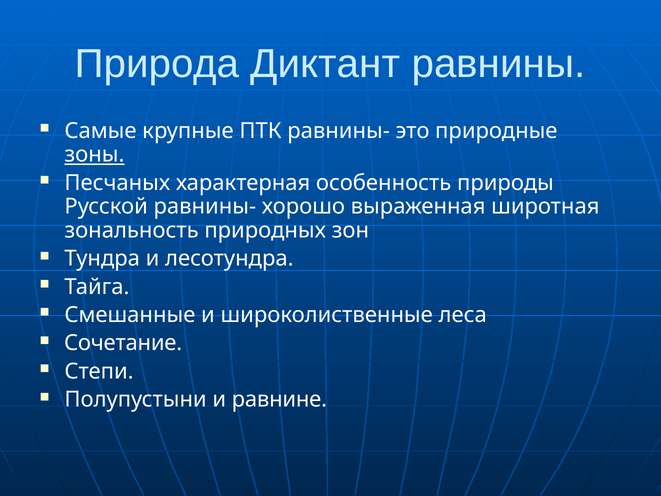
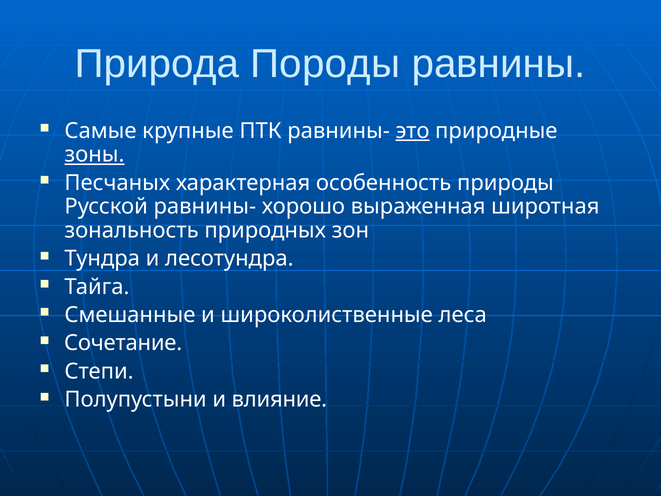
Диктант: Диктант -> Породы
это underline: none -> present
равнине: равнине -> влияние
